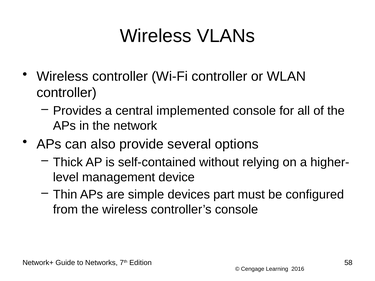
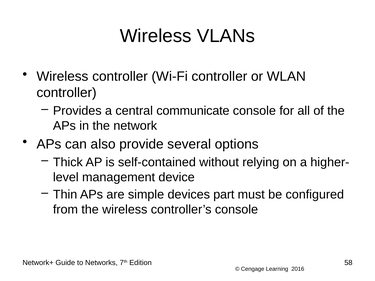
implemented: implemented -> communicate
